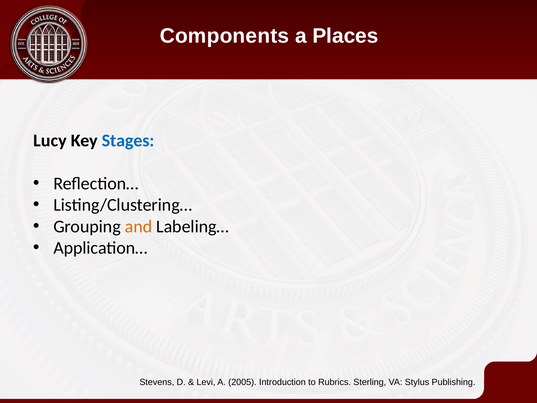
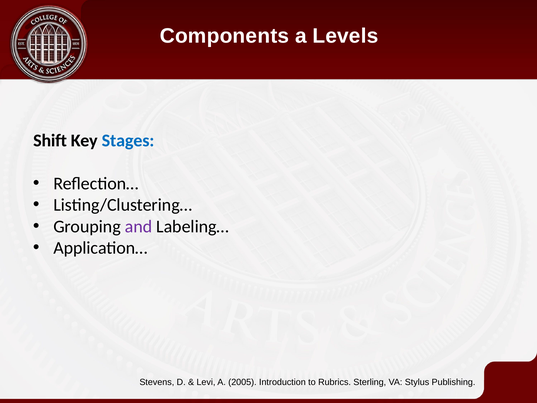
Places: Places -> Levels
Lucy: Lucy -> Shift
and colour: orange -> purple
